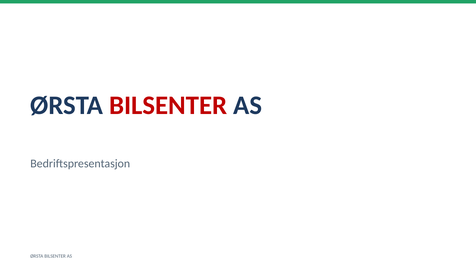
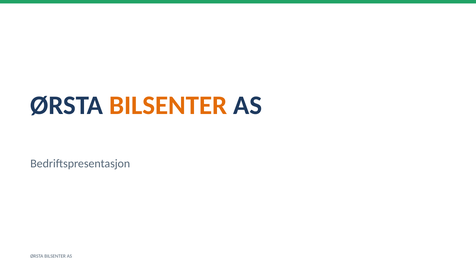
BILSENTER at (168, 106) colour: red -> orange
